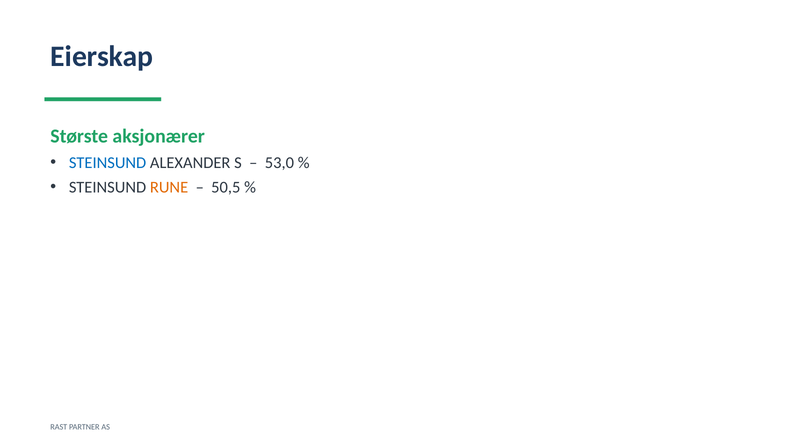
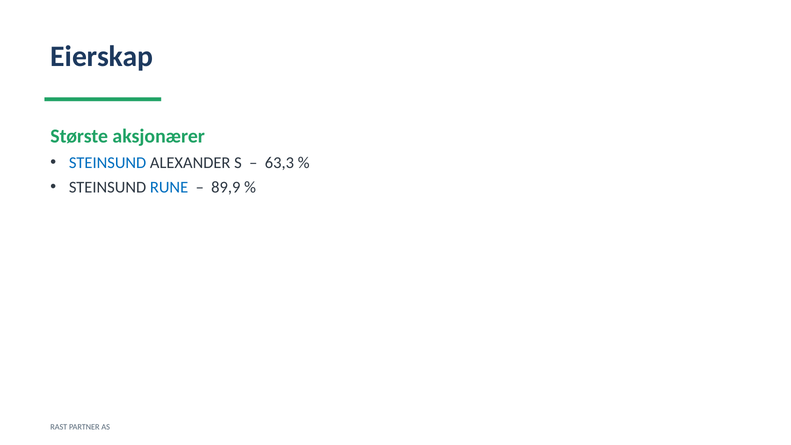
53,0: 53,0 -> 63,3
RUNE colour: orange -> blue
50,5: 50,5 -> 89,9
